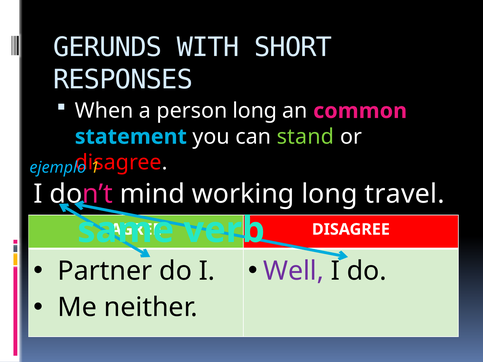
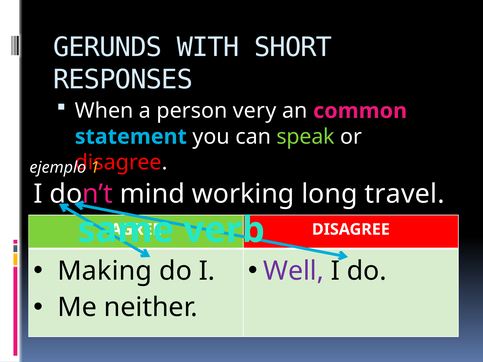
person long: long -> very
stand: stand -> speak
ejemplo colour: light blue -> white
Partner: Partner -> Making
